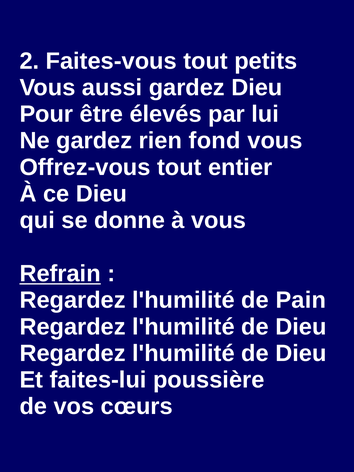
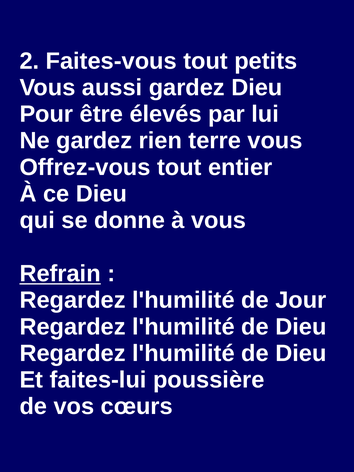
fond: fond -> terre
Pain: Pain -> Jour
